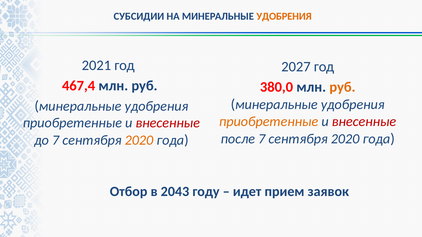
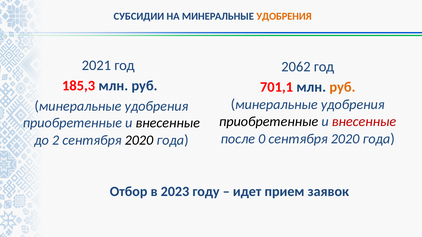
2027: 2027 -> 2062
467,4: 467,4 -> 185,3
380,0: 380,0 -> 701,1
приобретенные at (269, 122) colour: orange -> black
внесенные at (168, 123) colour: red -> black
после 7: 7 -> 0
до 7: 7 -> 2
2020 at (139, 141) colour: orange -> black
2043: 2043 -> 2023
